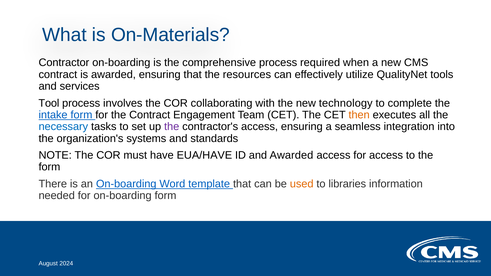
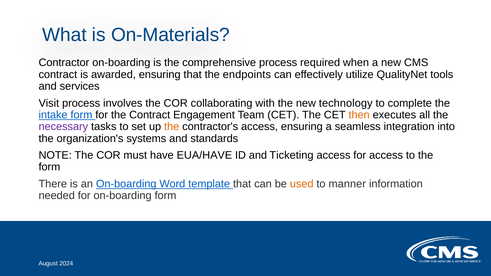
resources: resources -> endpoints
Tool: Tool -> Visit
necessary colour: blue -> purple
the at (172, 127) colour: purple -> orange
and Awarded: Awarded -> Ticketing
libraries: libraries -> manner
